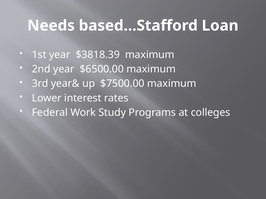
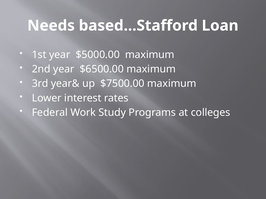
$3818.39: $3818.39 -> $5000.00
